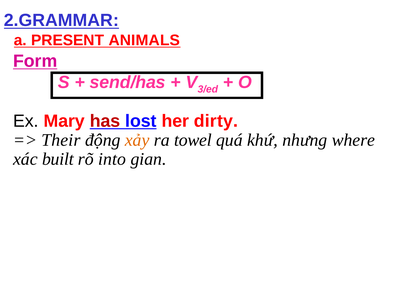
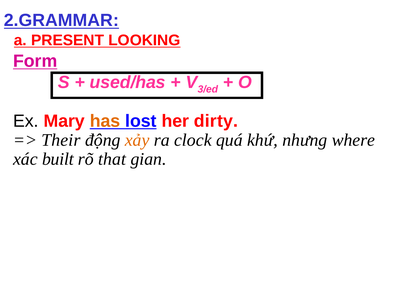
ANIMALS: ANIMALS -> LOOKING
send/has: send/has -> used/has
has colour: red -> orange
towel: towel -> clock
into: into -> that
